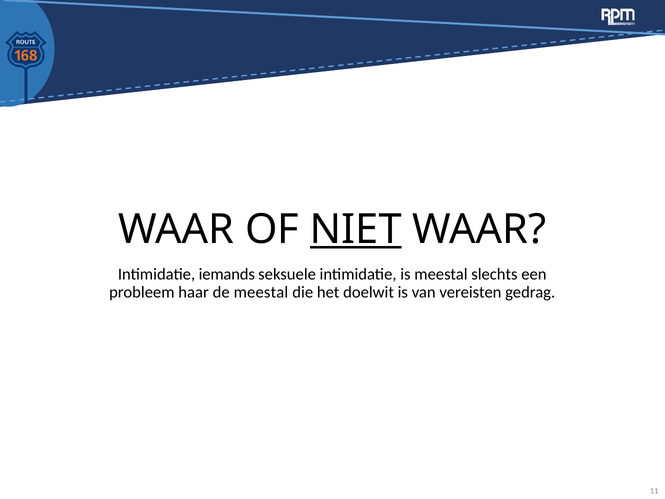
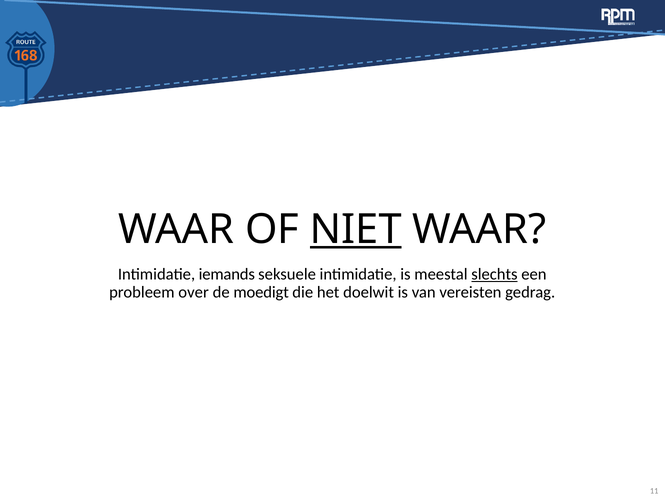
slechts underline: none -> present
haar: haar -> over
de meestal: meestal -> moedigt
